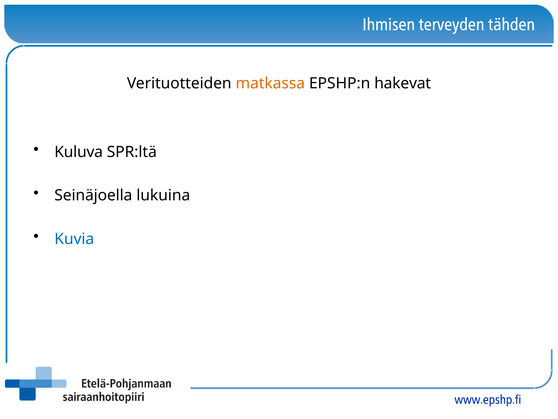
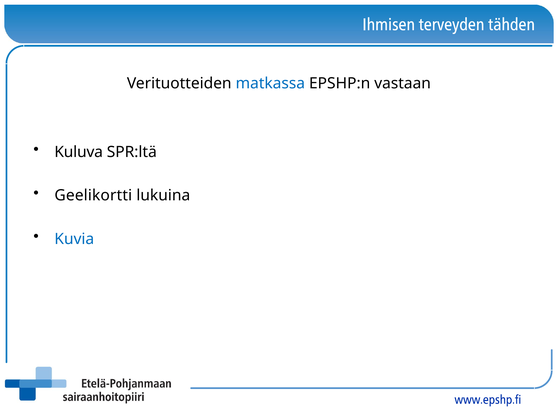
matkassa colour: orange -> blue
hakevat: hakevat -> vastaan
Seinäjoella: Seinäjoella -> Geelikortti
